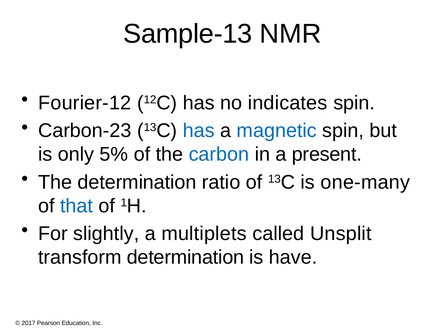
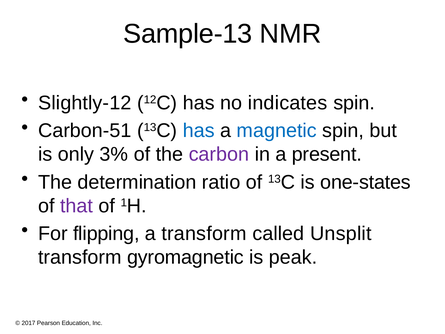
Fourier-12: Fourier-12 -> Slightly-12
Carbon-23: Carbon-23 -> Carbon-51
5%: 5% -> 3%
carbon colour: blue -> purple
one-many: one-many -> one-states
that colour: blue -> purple
slightly: slightly -> flipping
a multiplets: multiplets -> transform
transform determination: determination -> gyromagnetic
have: have -> peak
